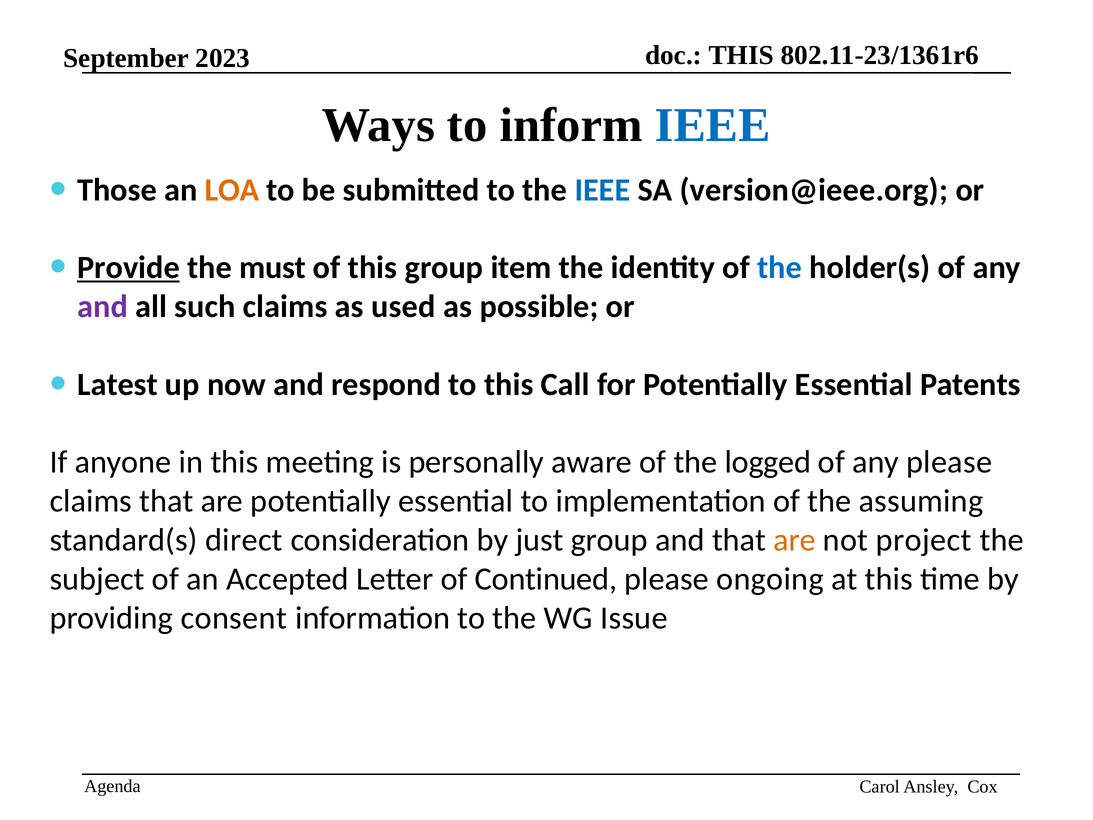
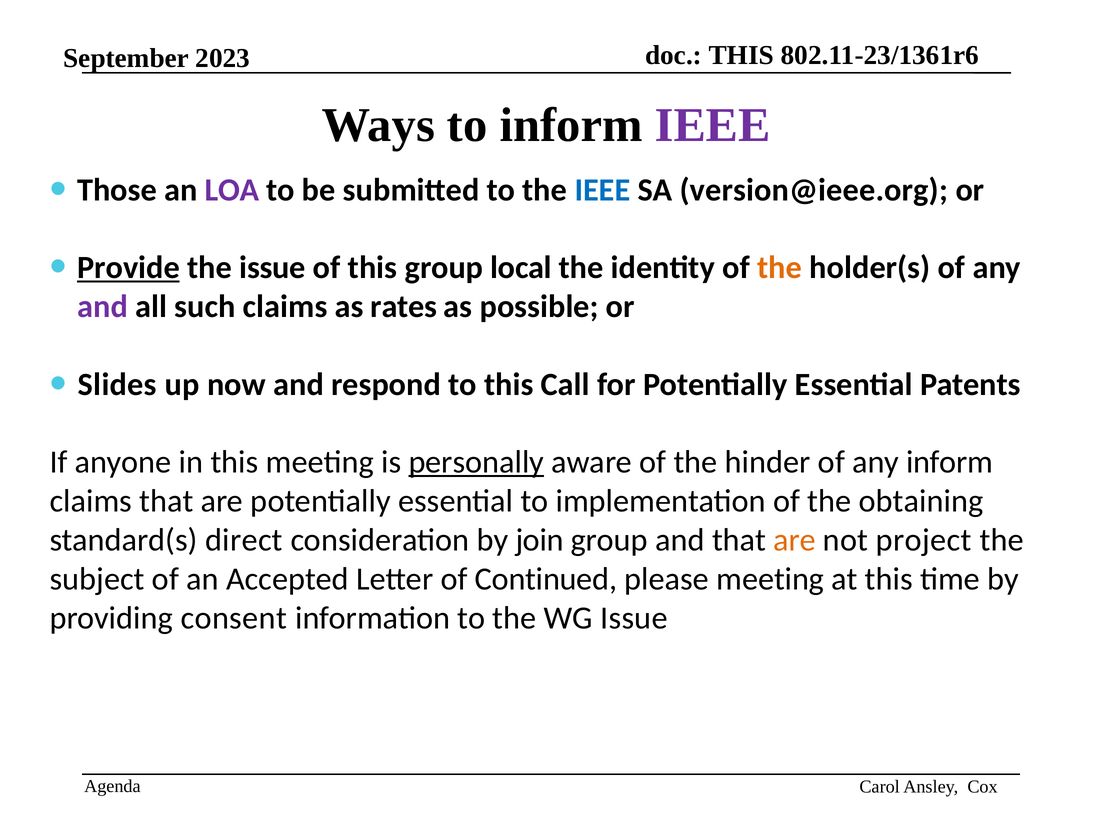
IEEE at (713, 125) colour: blue -> purple
LOA colour: orange -> purple
the must: must -> issue
item: item -> local
the at (780, 268) colour: blue -> orange
used: used -> rates
Latest: Latest -> Slides
personally underline: none -> present
logged: logged -> hinder
any please: please -> inform
assuming: assuming -> obtaining
just: just -> join
please ongoing: ongoing -> meeting
